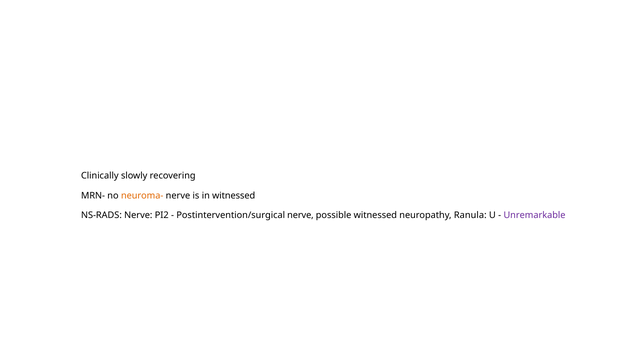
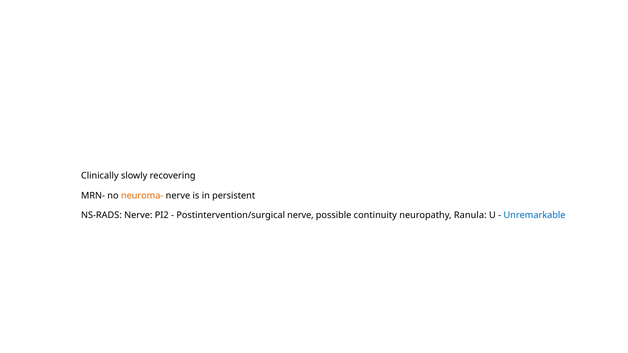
in witnessed: witnessed -> persistent
possible witnessed: witnessed -> continuity
Unremarkable colour: purple -> blue
